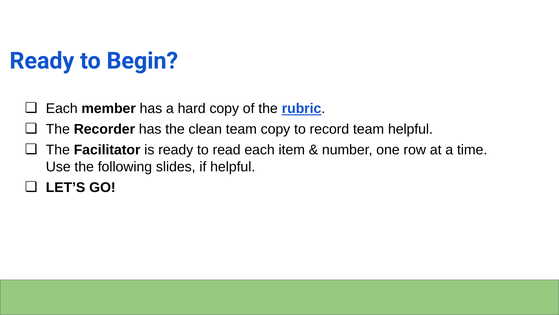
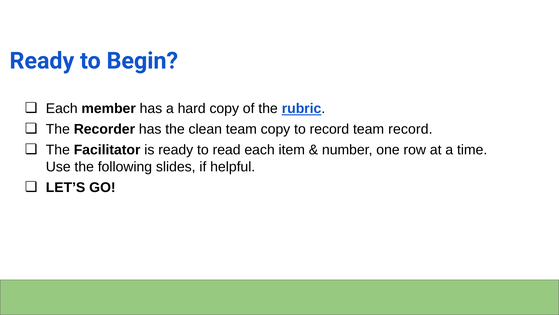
team helpful: helpful -> record
